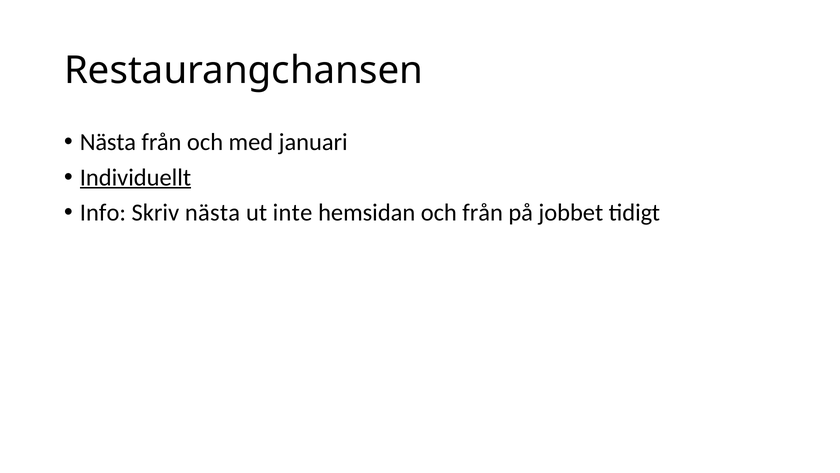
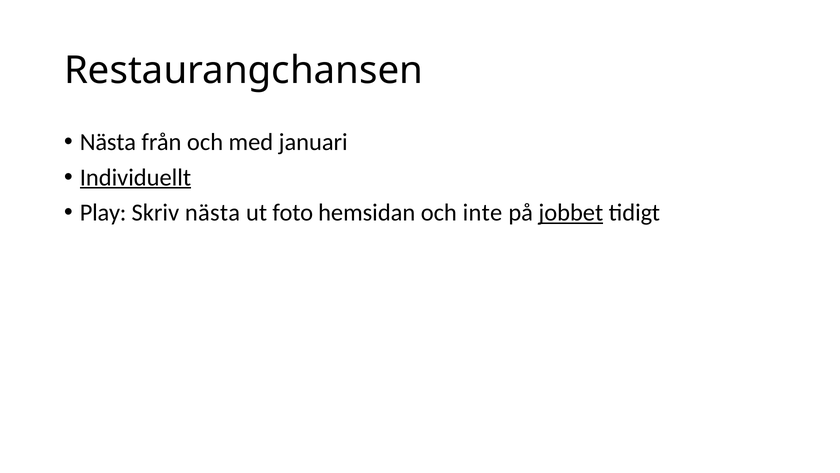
Info: Info -> Play
inte: inte -> foto
och från: från -> inte
jobbet underline: none -> present
